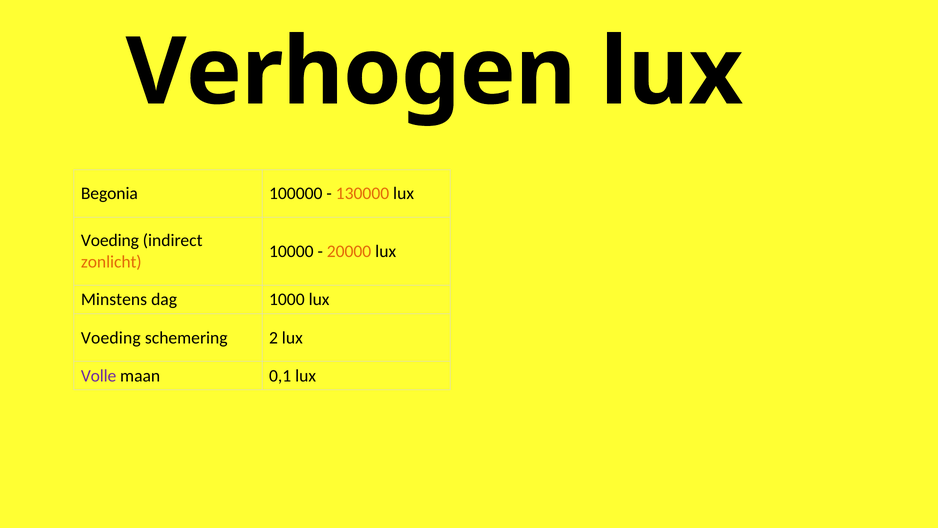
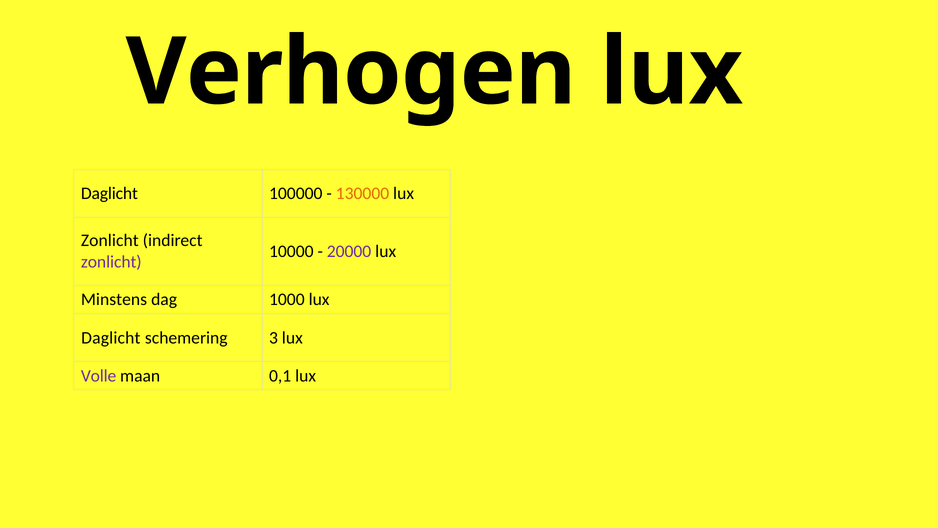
Begonia at (109, 193): Begonia -> Daglicht
Voeding at (110, 240): Voeding -> Zonlicht
20000 colour: orange -> purple
zonlicht at (111, 262) colour: orange -> purple
Voeding at (111, 337): Voeding -> Daglicht
2: 2 -> 3
